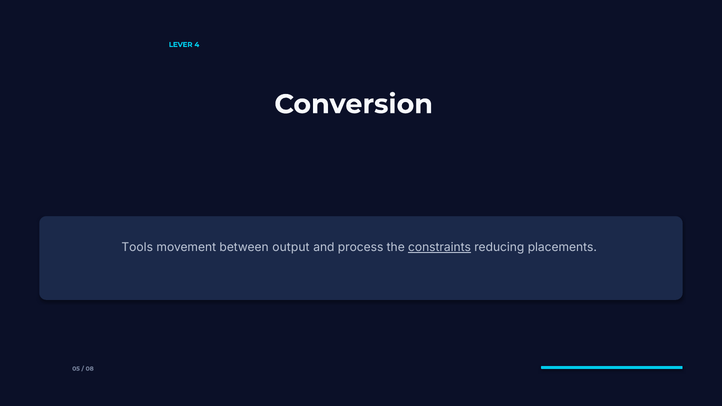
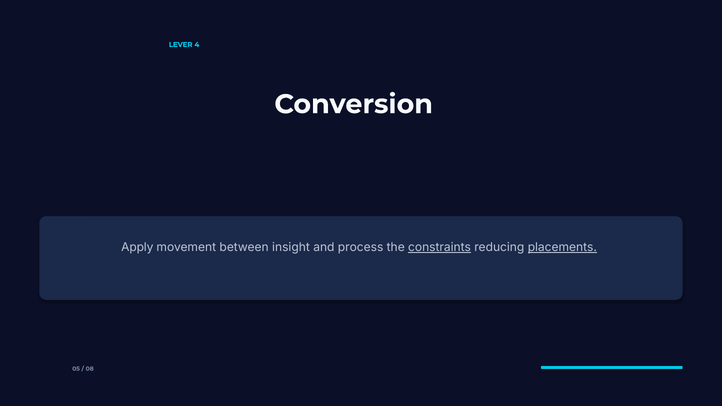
Tools: Tools -> Apply
output: output -> insight
placements underline: none -> present
